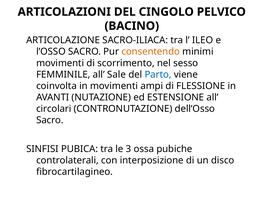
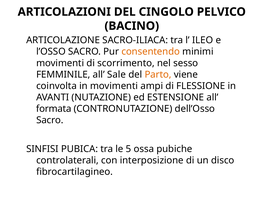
Parto colour: blue -> orange
circolari: circolari -> formata
3: 3 -> 5
